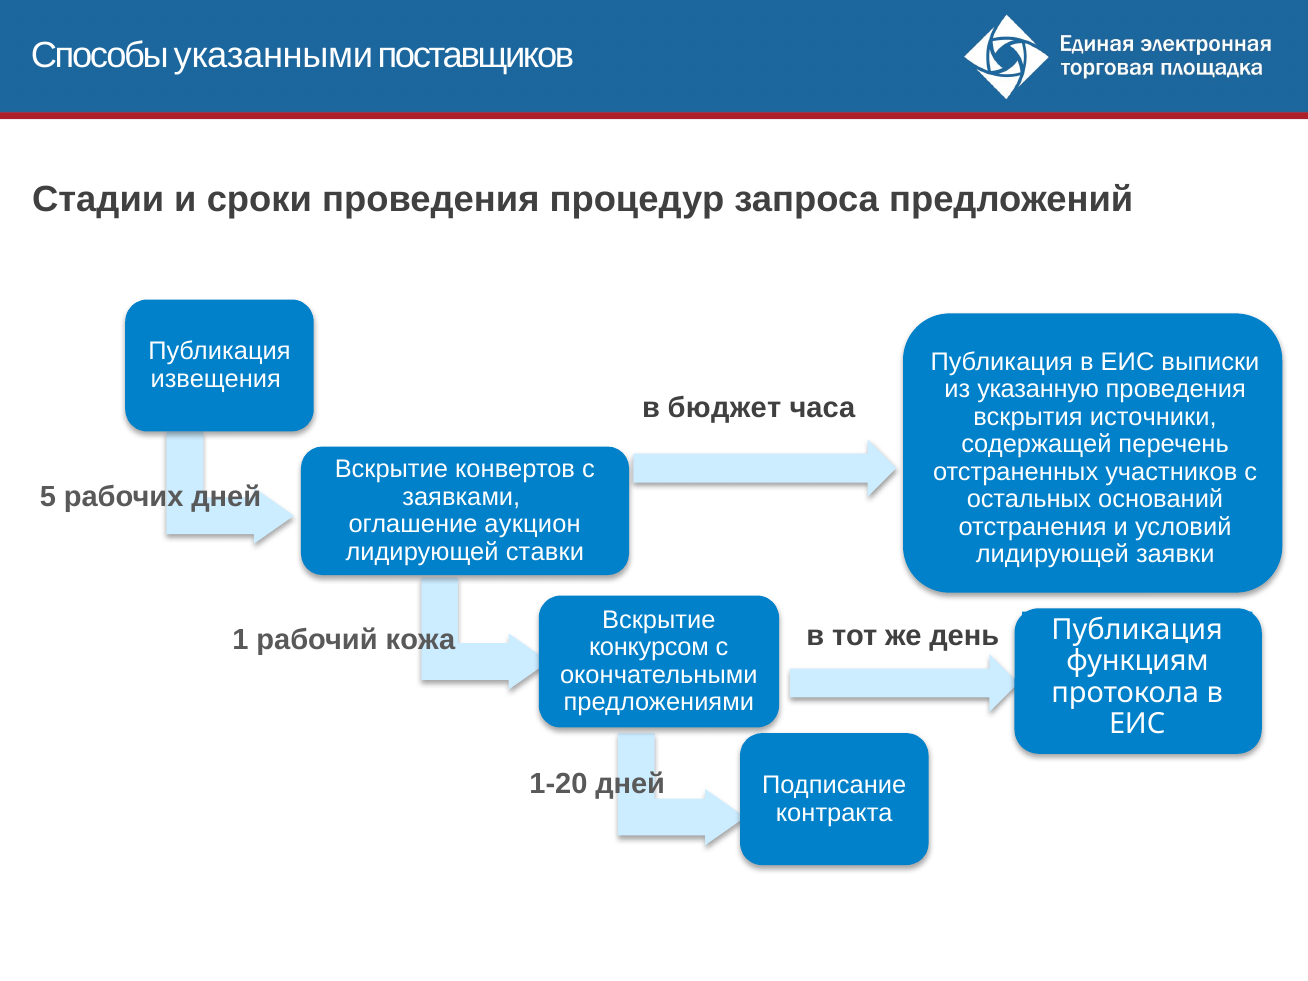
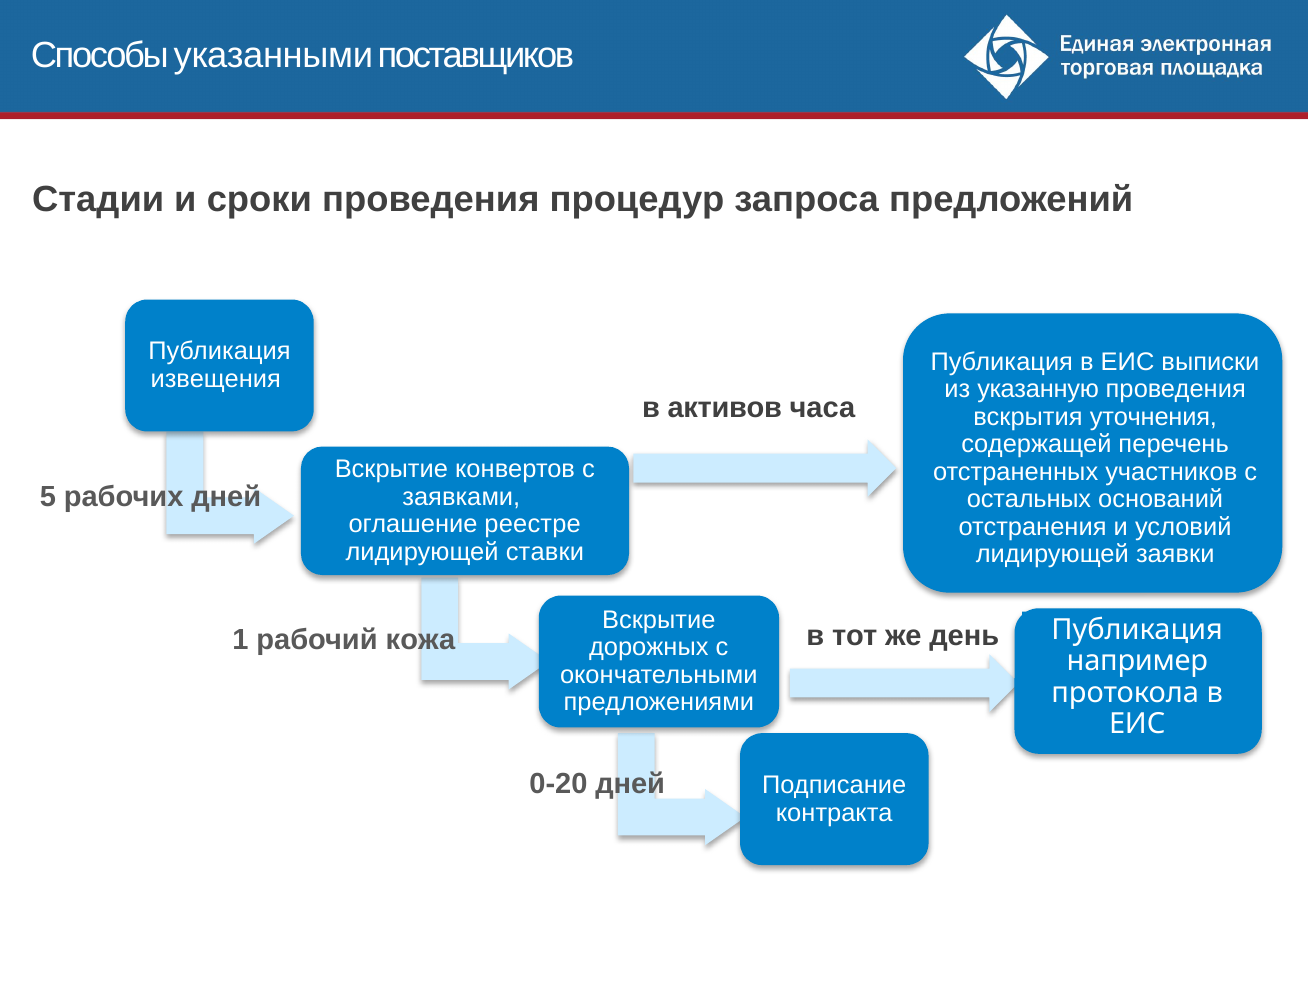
бюджет: бюджет -> активов
источники: источники -> уточнения
аукцион: аукцион -> реестре
конкурсом: конкурсом -> дорожных
функциям: функциям -> например
1-20: 1-20 -> 0-20
